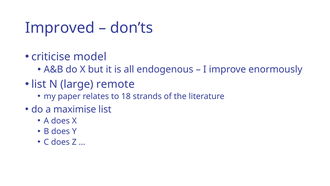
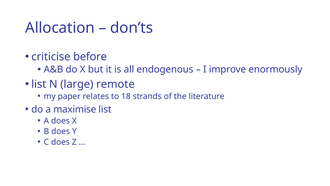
Improved: Improved -> Allocation
model: model -> before
